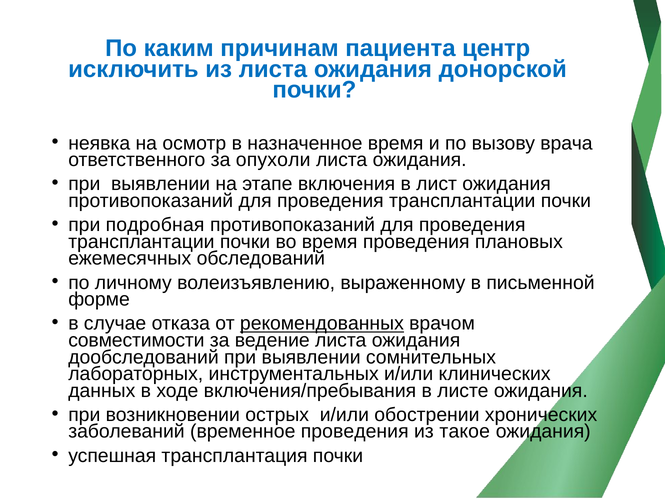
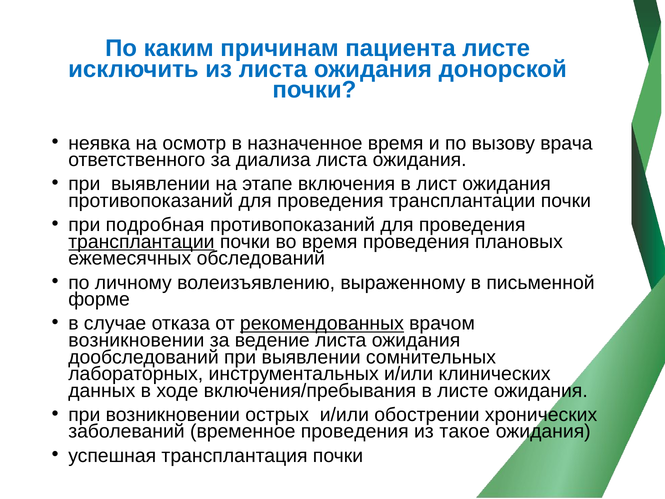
пациента центр: центр -> листе
опухоли: опухоли -> диализа
трансплантации at (141, 242) underline: none -> present
совместимости at (136, 340): совместимости -> возникновении
